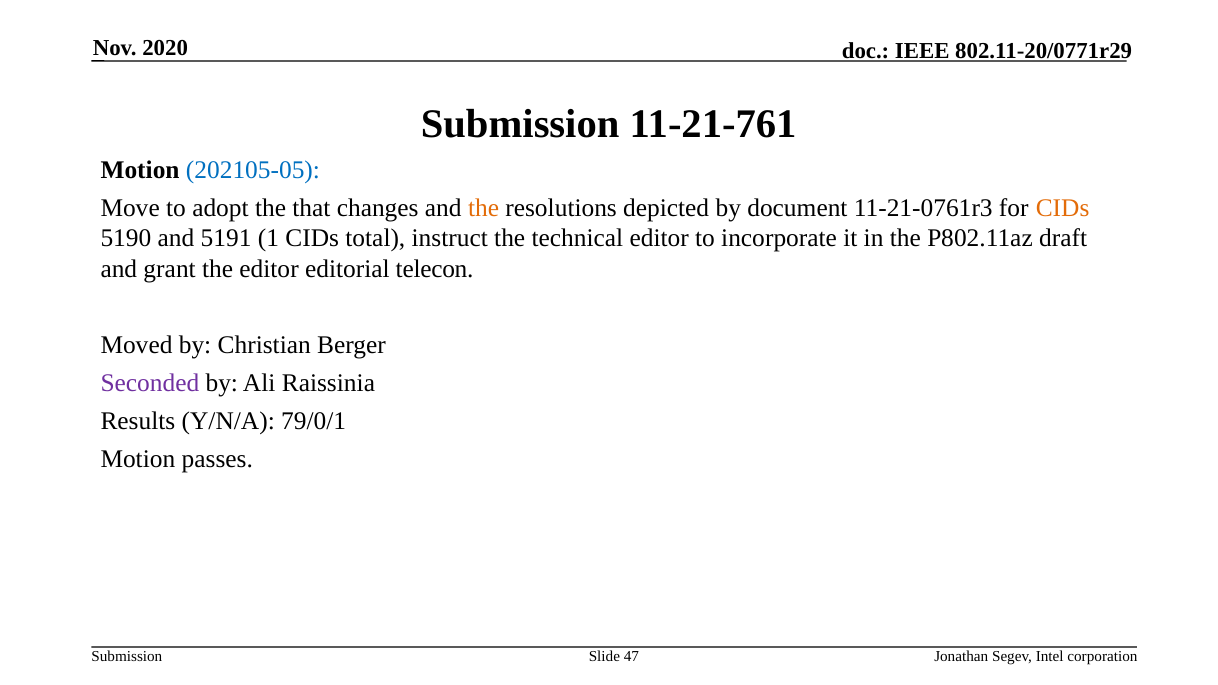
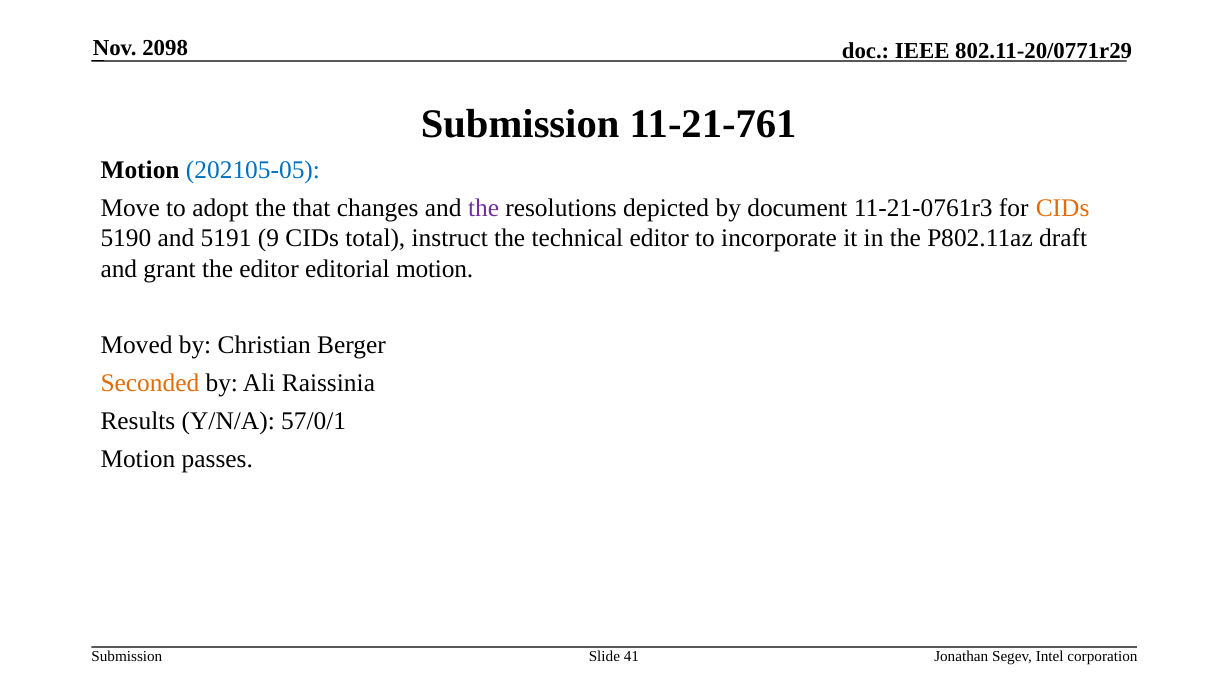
2020: 2020 -> 2098
the at (484, 208) colour: orange -> purple
1: 1 -> 9
editorial telecon: telecon -> motion
Seconded colour: purple -> orange
79/0/1: 79/0/1 -> 57/0/1
47: 47 -> 41
